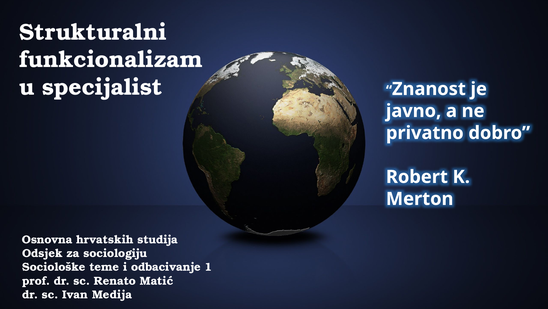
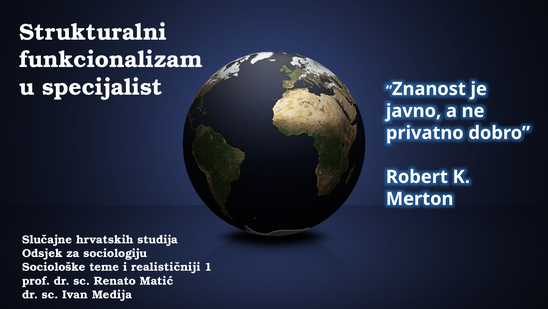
Osnovna: Osnovna -> Slučajne
odbacivanje: odbacivanje -> realističniji
